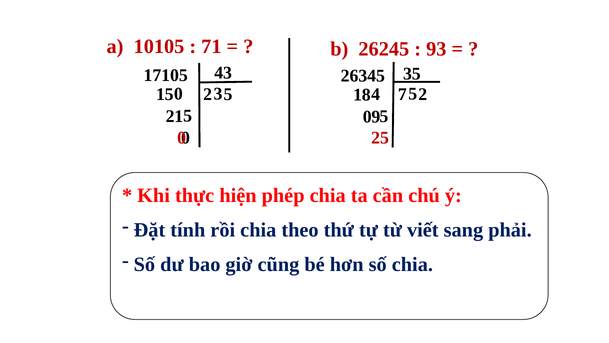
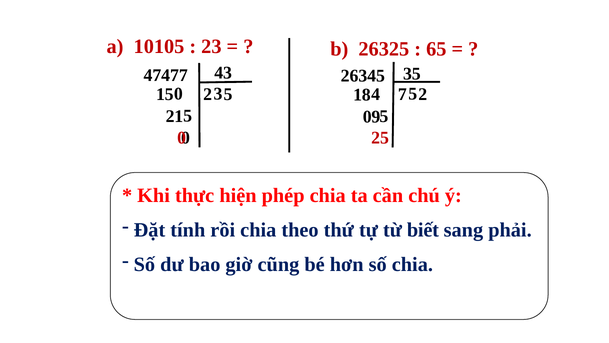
71: 71 -> 23
26245: 26245 -> 26325
93: 93 -> 65
17105: 17105 -> 47477
viết: viết -> biết
